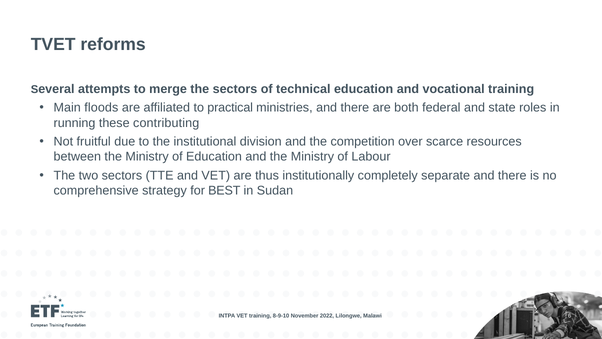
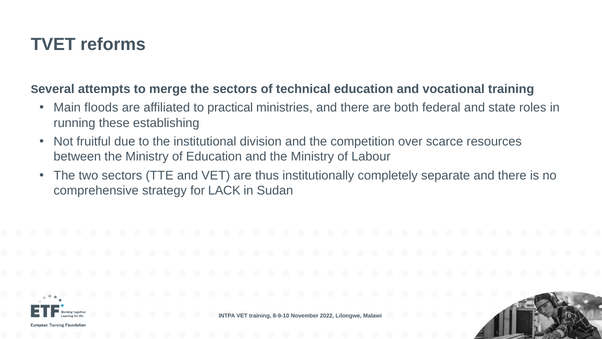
contributing: contributing -> establishing
BEST: BEST -> LACK
